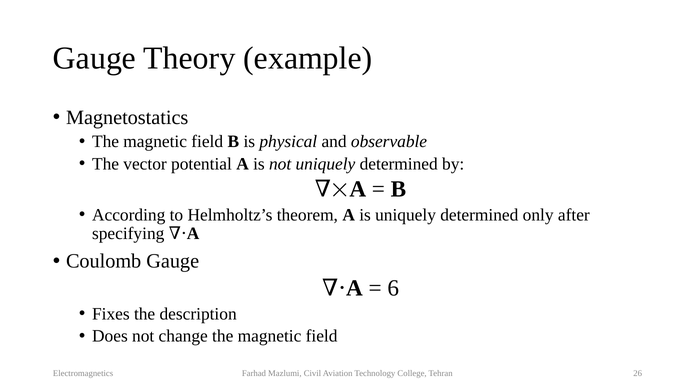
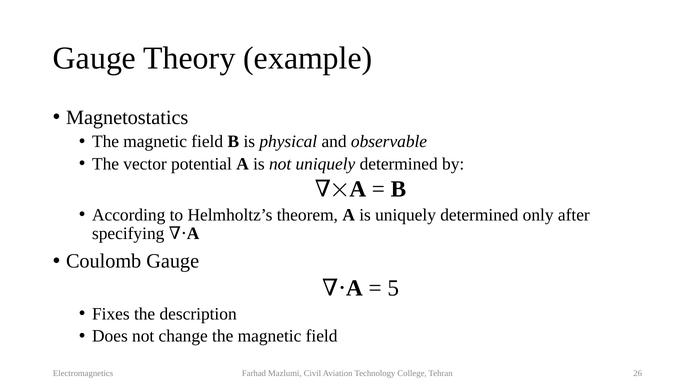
6: 6 -> 5
